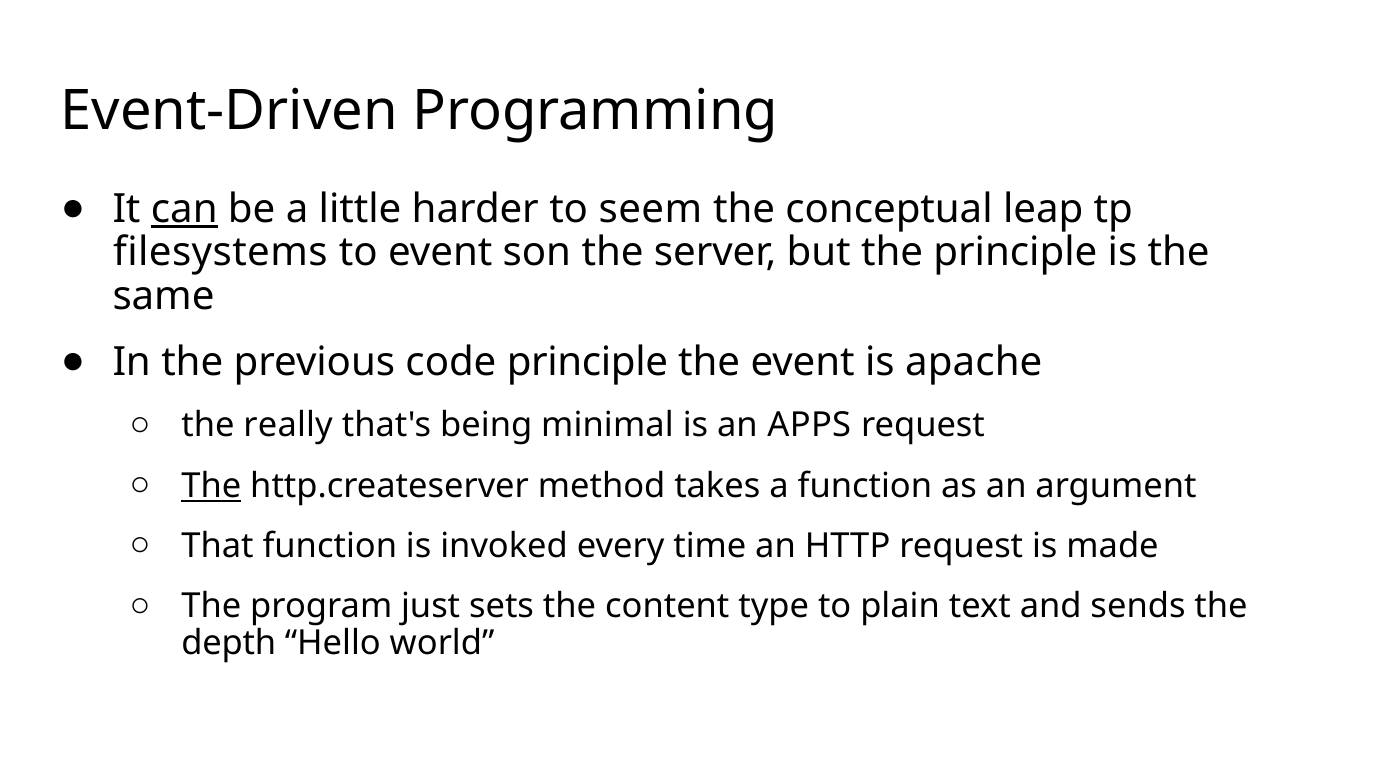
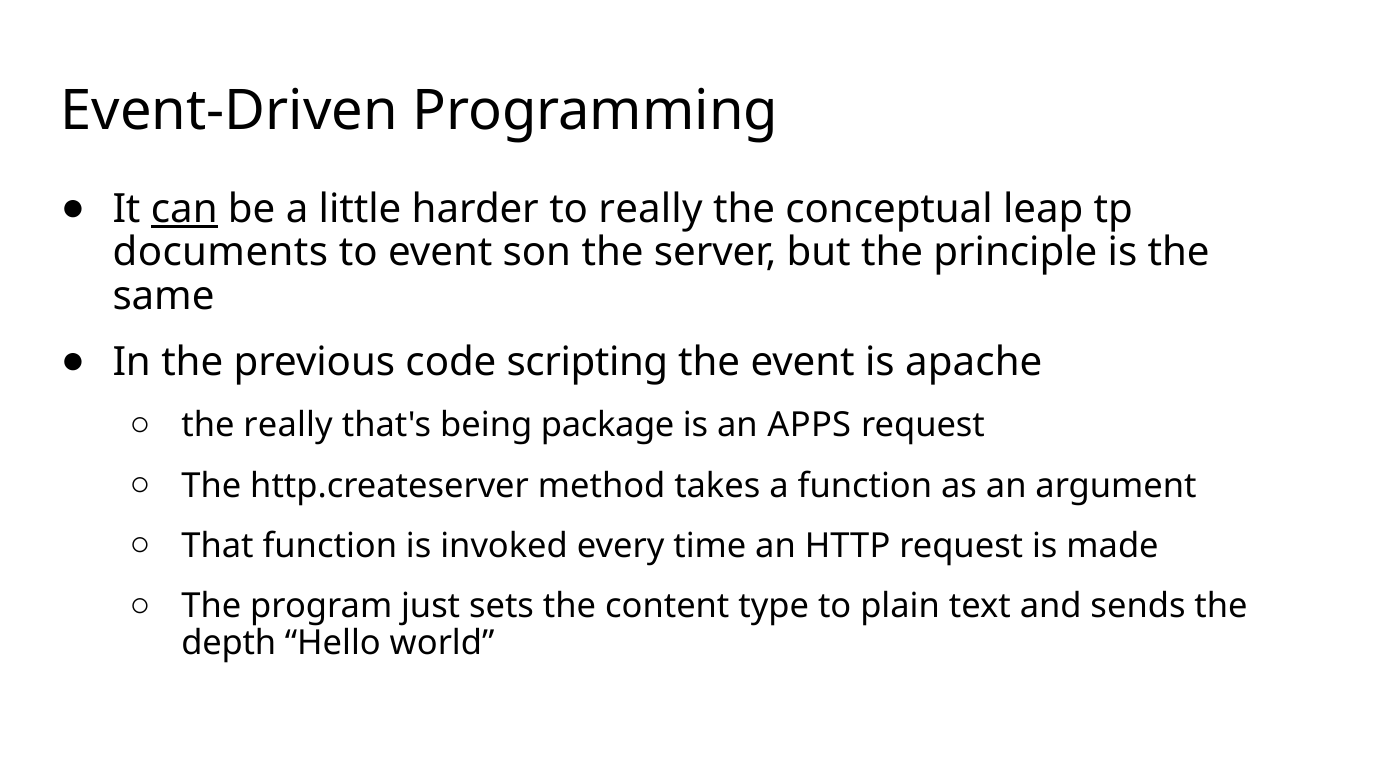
to seem: seem -> really
filesystems: filesystems -> documents
code principle: principle -> scripting
minimal: minimal -> package
The at (211, 486) underline: present -> none
